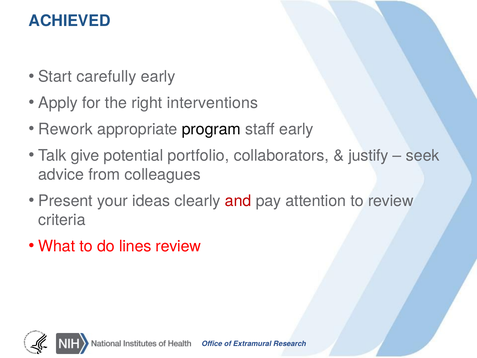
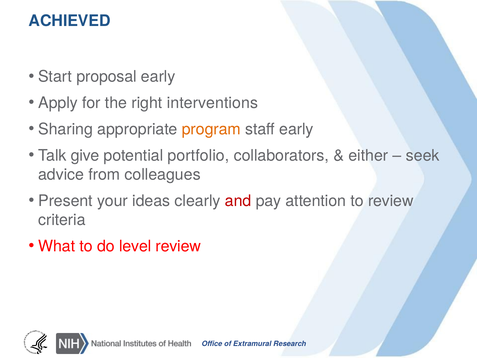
carefully: carefully -> proposal
Rework: Rework -> Sharing
program colour: black -> orange
justify: justify -> either
lines: lines -> level
